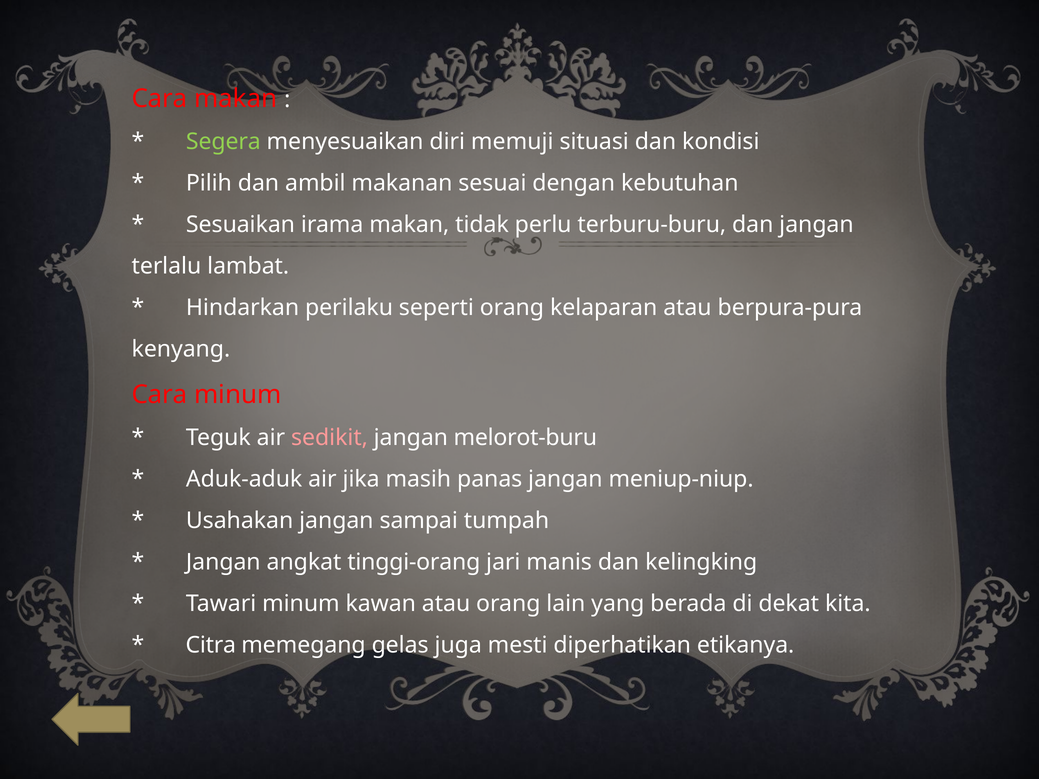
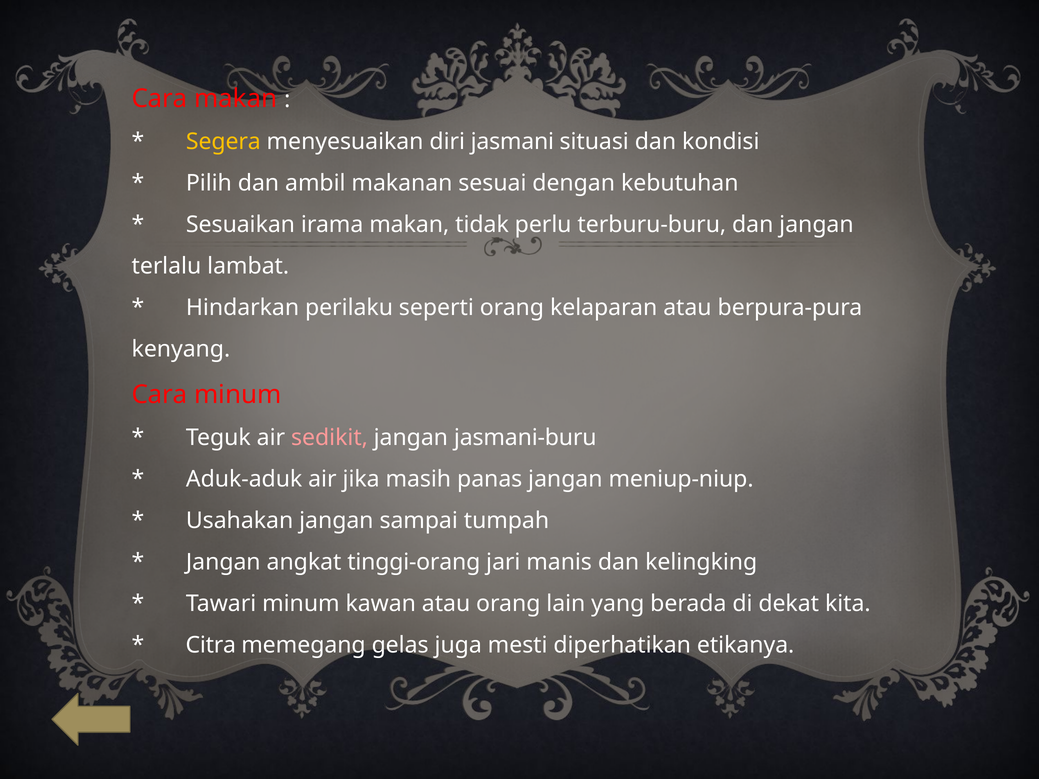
Segera colour: light green -> yellow
memuji: memuji -> jasmani
melorot-buru: melorot-buru -> jasmani-buru
